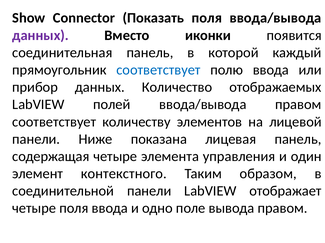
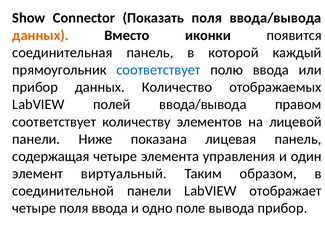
данных at (40, 35) colour: purple -> orange
контекстного: контекстного -> виртуальный
вывода правом: правом -> прибор
